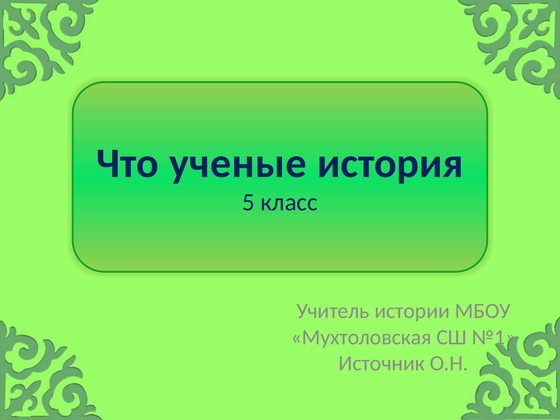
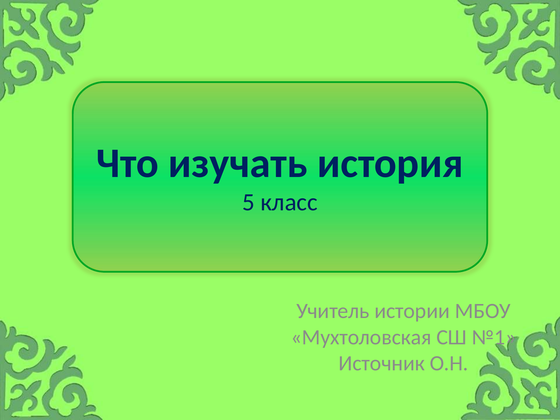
ученые: ученые -> изучать
